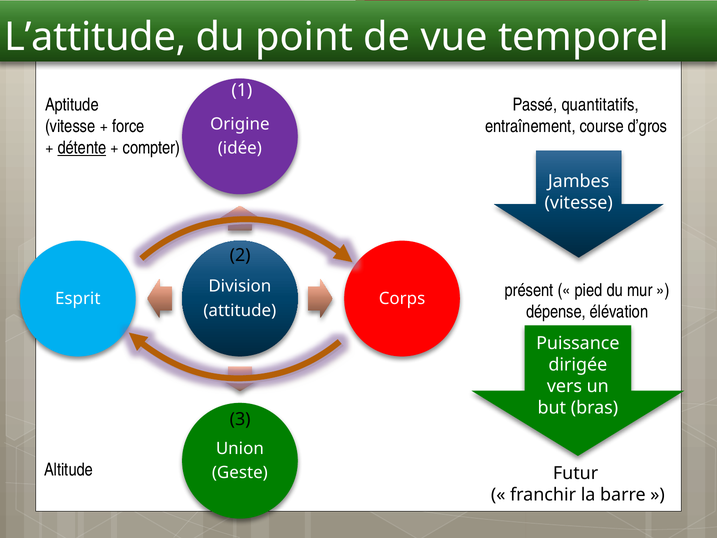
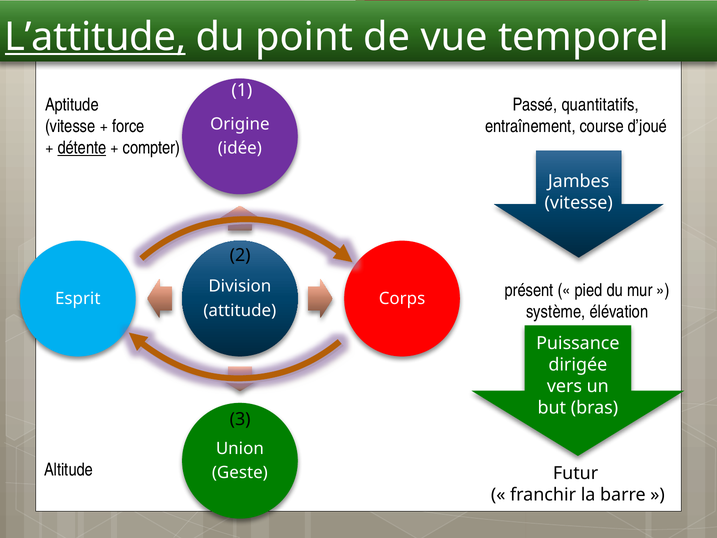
L’attitude underline: none -> present
d’gros: d’gros -> d’joué
dépense: dépense -> système
